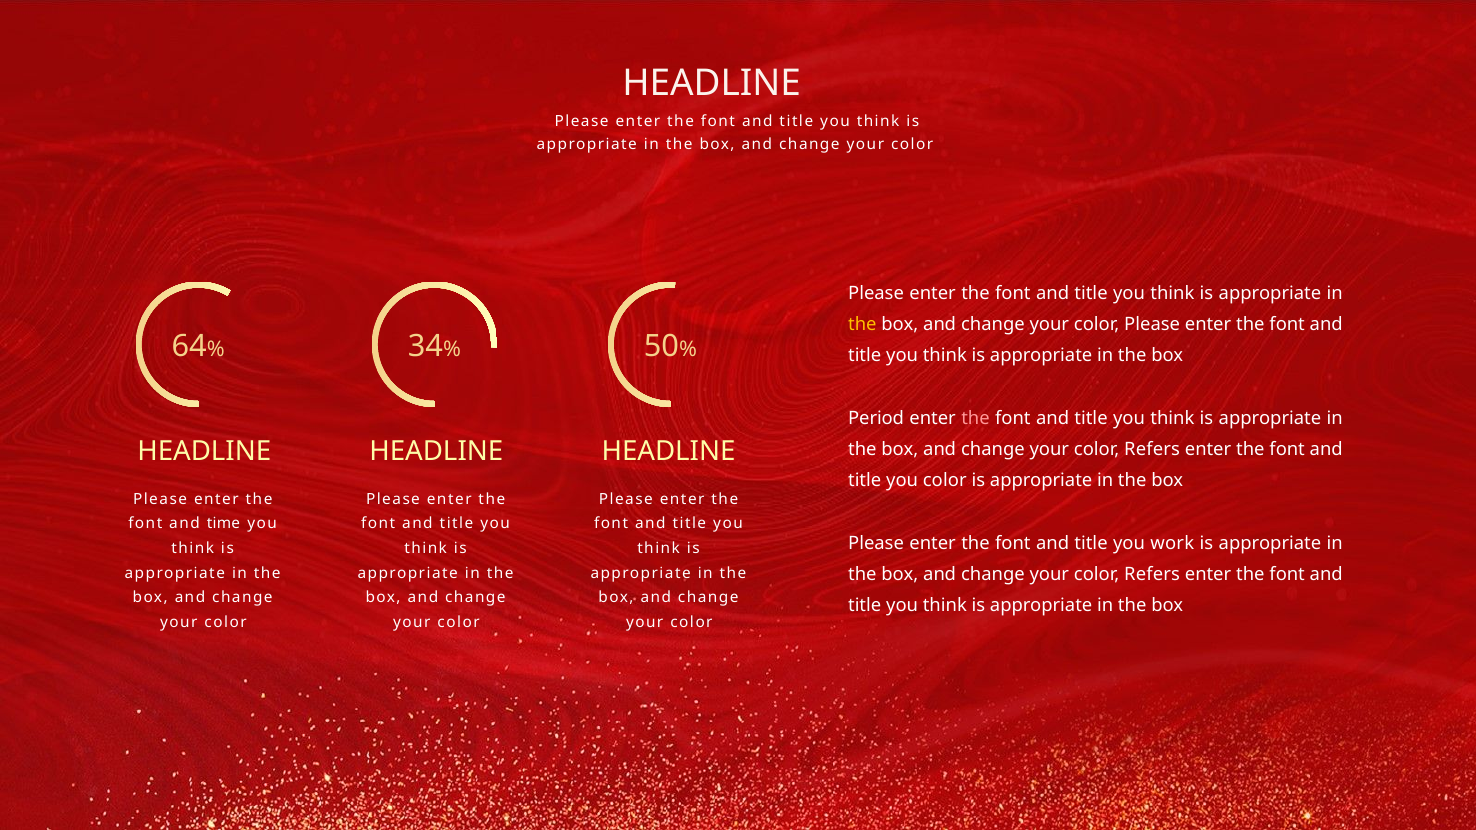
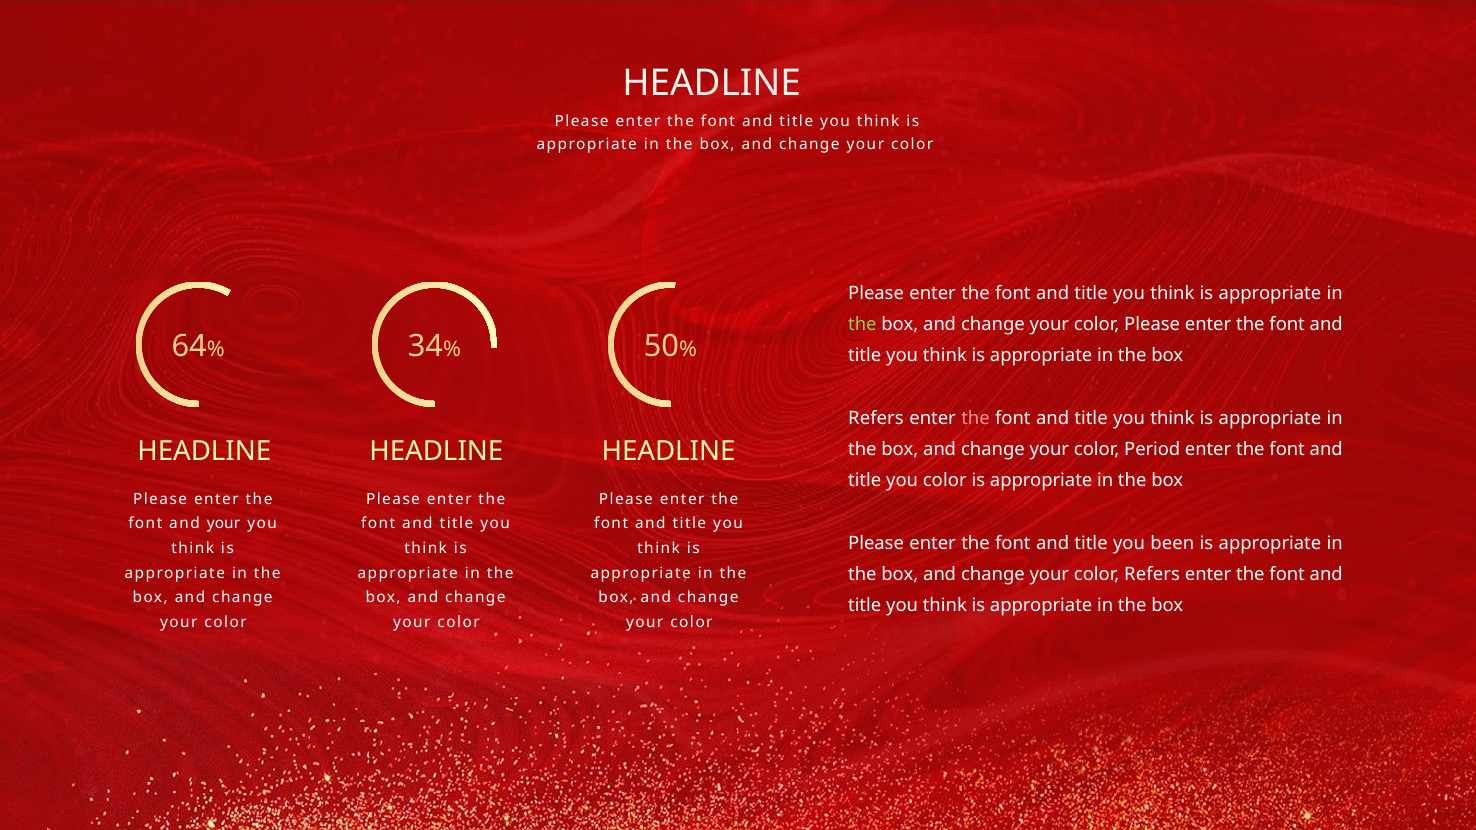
the at (862, 324) colour: yellow -> light green
Period at (876, 419): Period -> Refers
Refers at (1152, 449): Refers -> Period
and time: time -> your
work: work -> been
